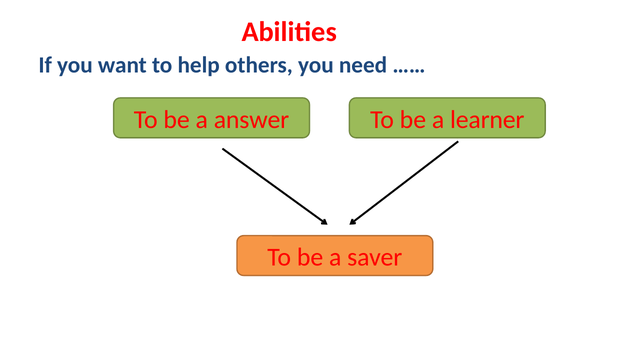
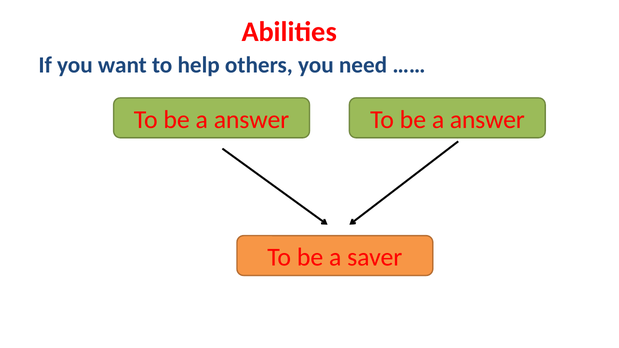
learner at (487, 120): learner -> answer
